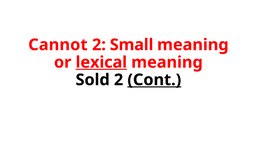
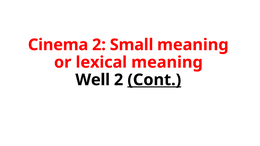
Cannot: Cannot -> Cinema
lexical underline: present -> none
Sold: Sold -> Well
